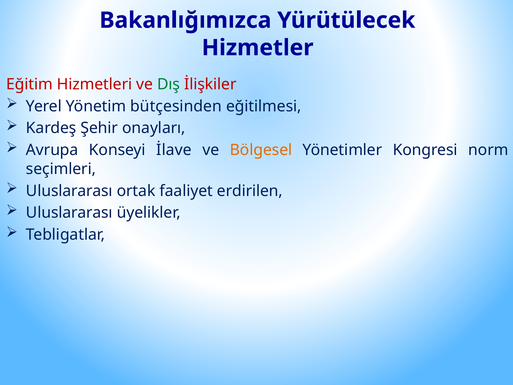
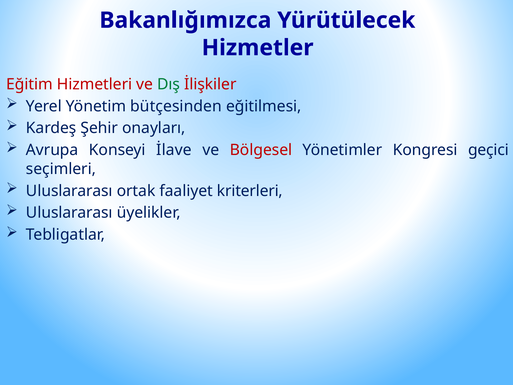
Bölgesel colour: orange -> red
norm: norm -> geçici
erdirilen: erdirilen -> kriterleri
